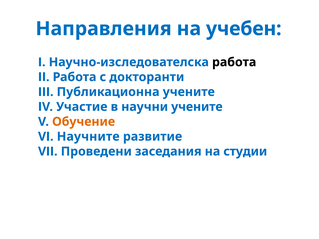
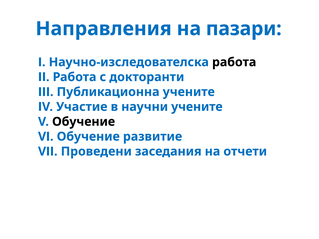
учебен: учебен -> пазари
Обучение at (84, 122) colour: orange -> black
VІ Научните: Научните -> Обучение
студии: студии -> отчети
